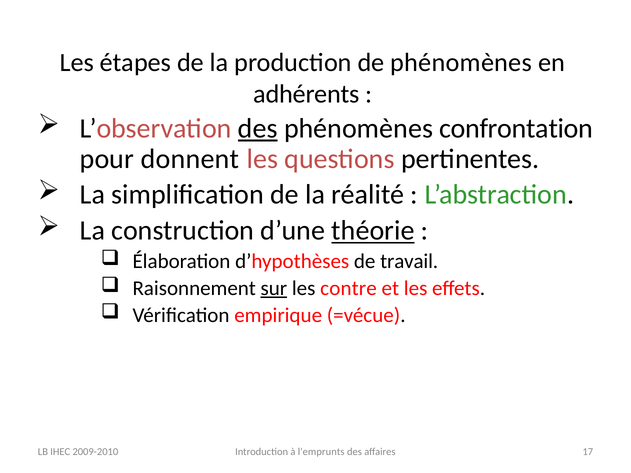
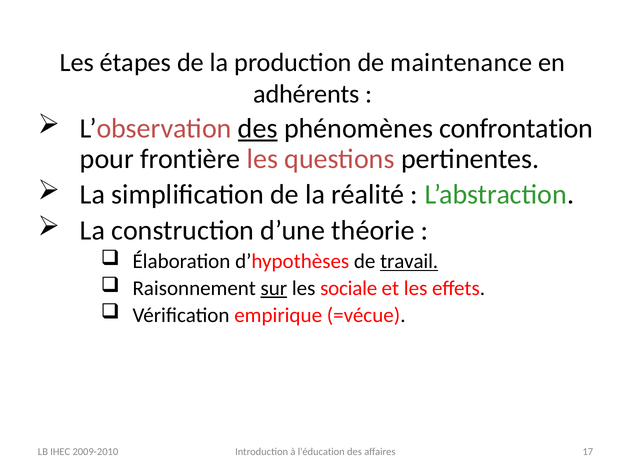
de phénomènes: phénomènes -> maintenance
donnent: donnent -> frontière
théorie underline: present -> none
travail underline: none -> present
contre: contre -> sociale
l'emprunts: l'emprunts -> l'éducation
